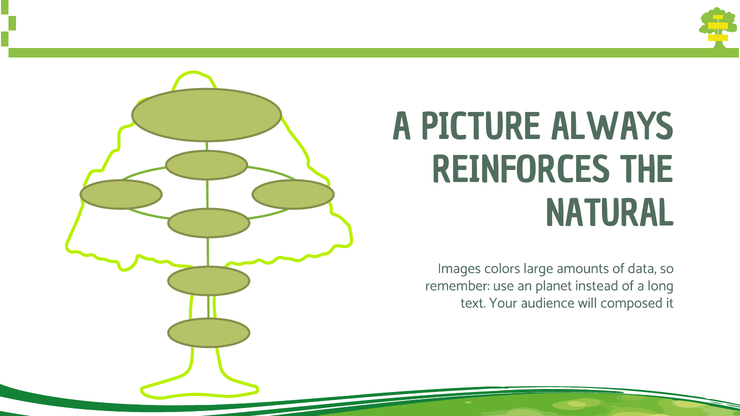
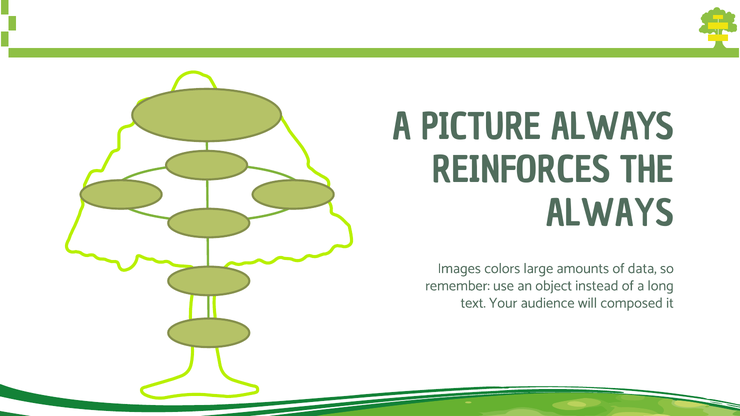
NATURAL at (610, 214): NATURAL -> ALWAYS
planet: planet -> object
